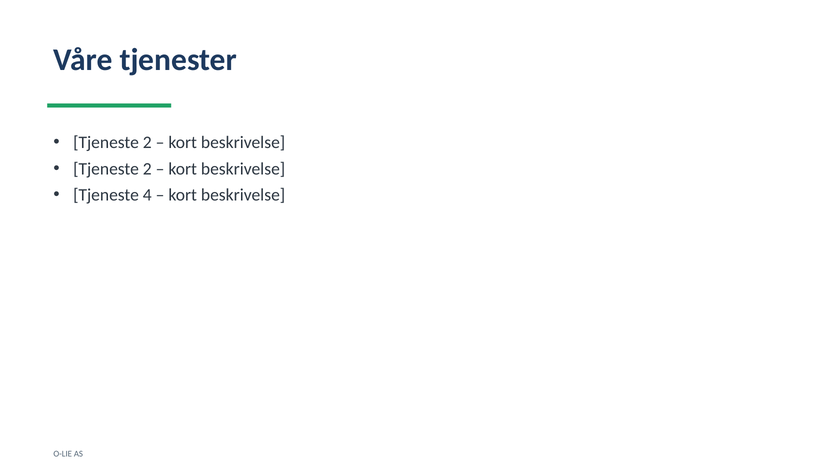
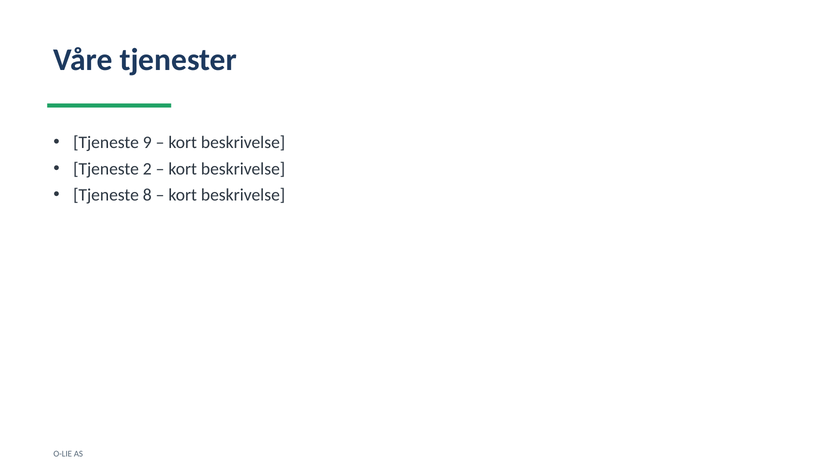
2 at (147, 142): 2 -> 9
4: 4 -> 8
